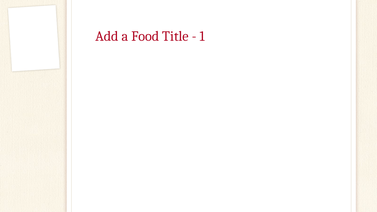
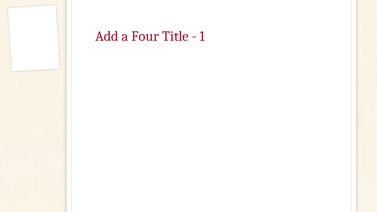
Food: Food -> Four
